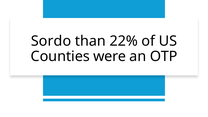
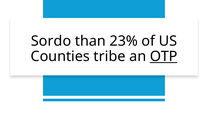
22%: 22% -> 23%
were: were -> tribe
OTP underline: none -> present
